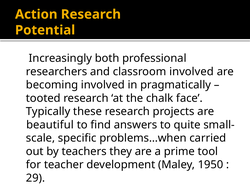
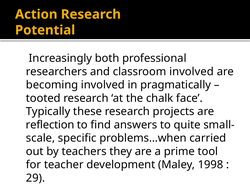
beautiful: beautiful -> reflection
1950: 1950 -> 1998
